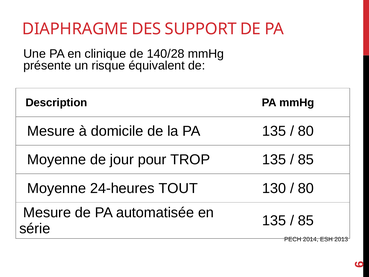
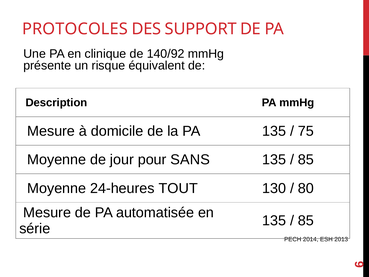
DIAPHRAGME: DIAPHRAGME -> PROTOCOLES
140/28: 140/28 -> 140/92
80 at (306, 131): 80 -> 75
TROP: TROP -> SANS
